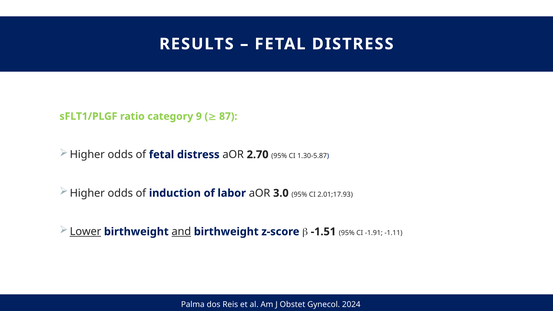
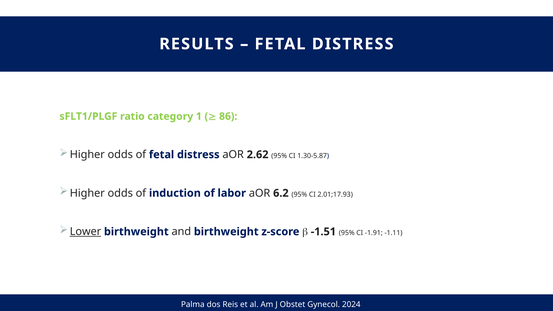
9: 9 -> 1
87: 87 -> 86
2.70: 2.70 -> 2.62
3.0: 3.0 -> 6.2
and underline: present -> none
